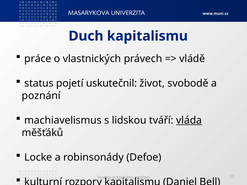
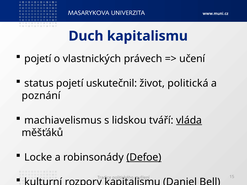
práce at (38, 59): práce -> pojetí
vládě: vládě -> učení
svobodě: svobodě -> politická
Defoe underline: none -> present
